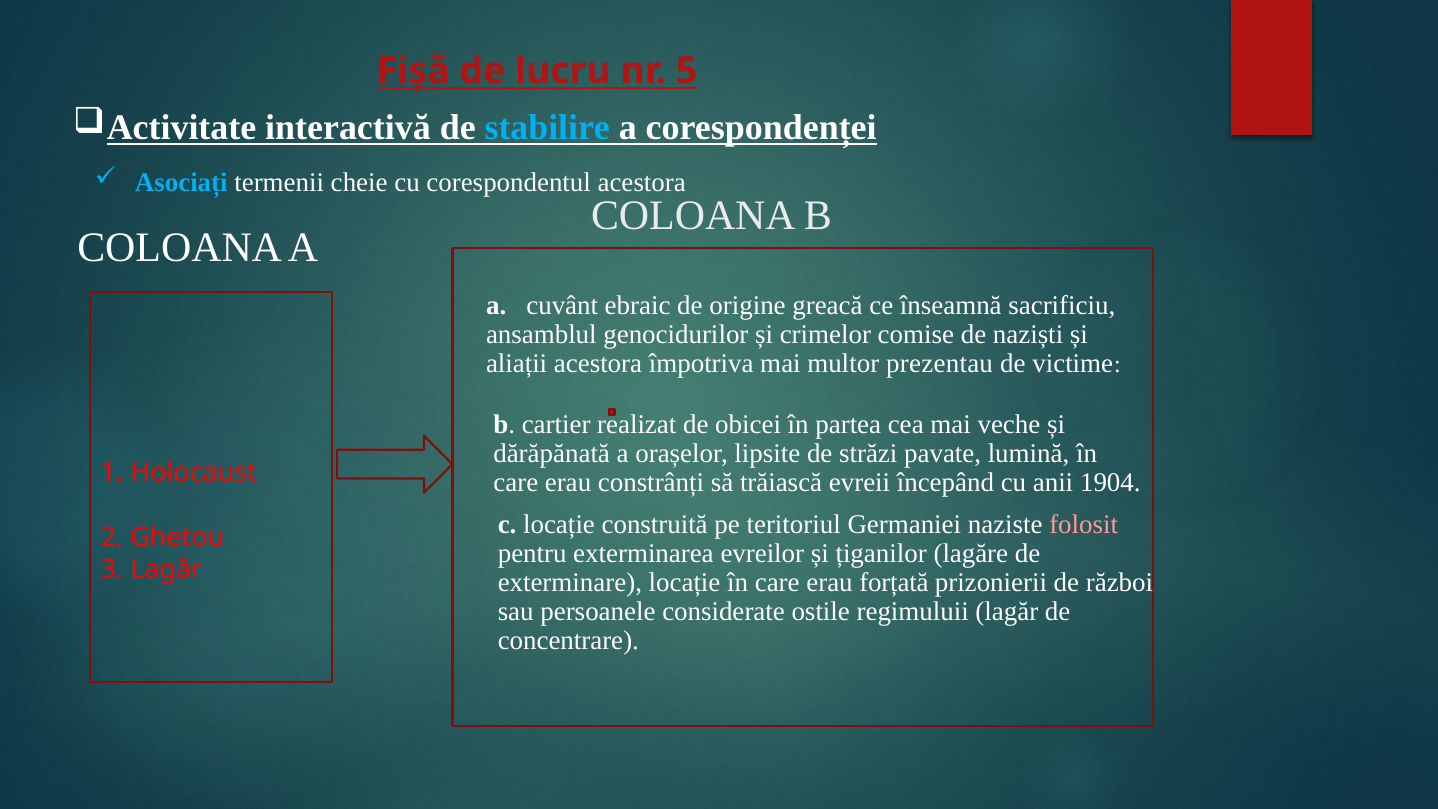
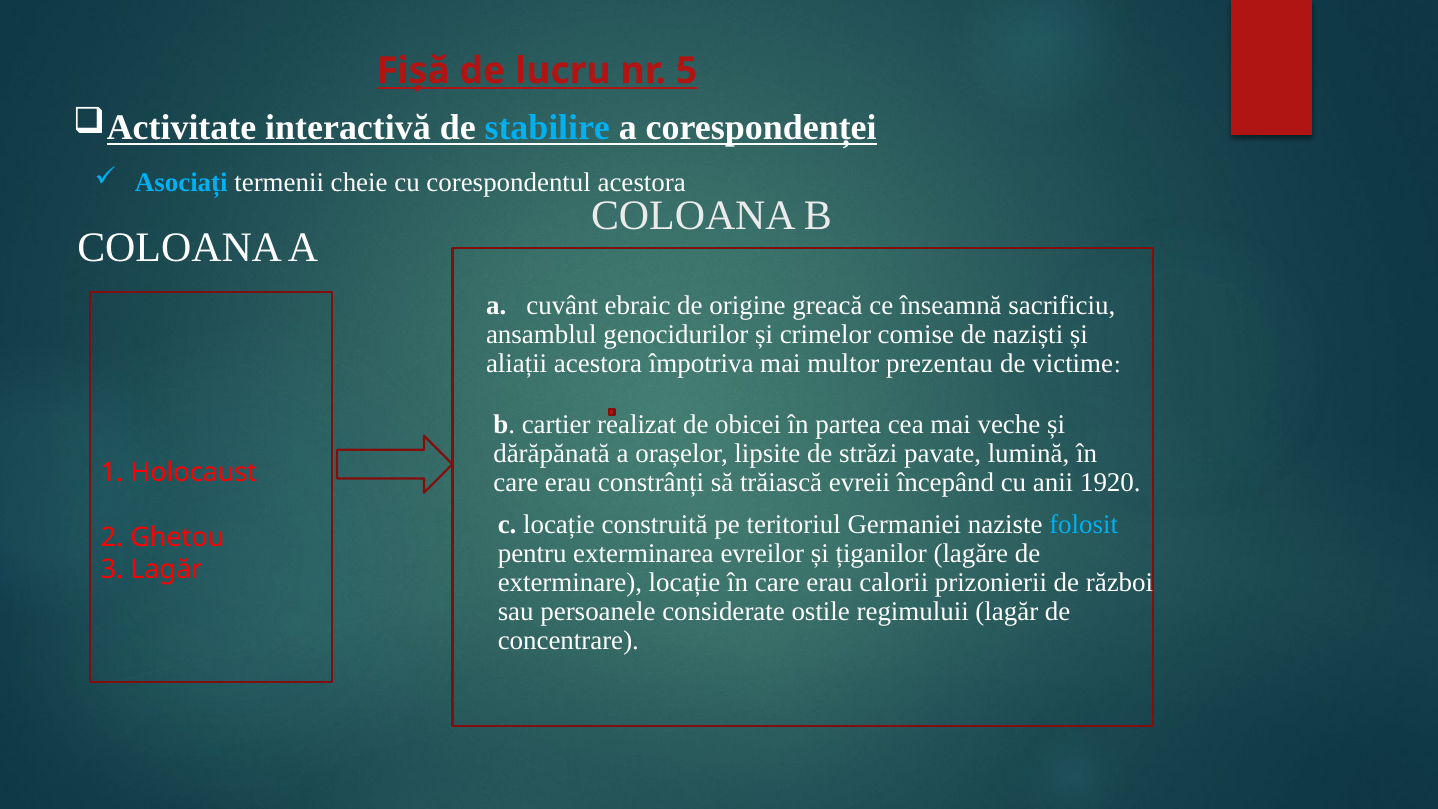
1904: 1904 -> 1920
folosit colour: pink -> light blue
forțată: forțată -> calorii
